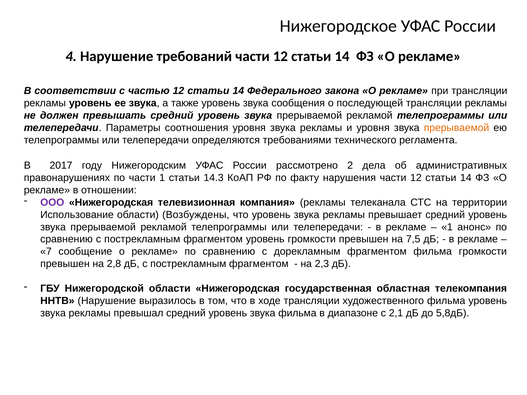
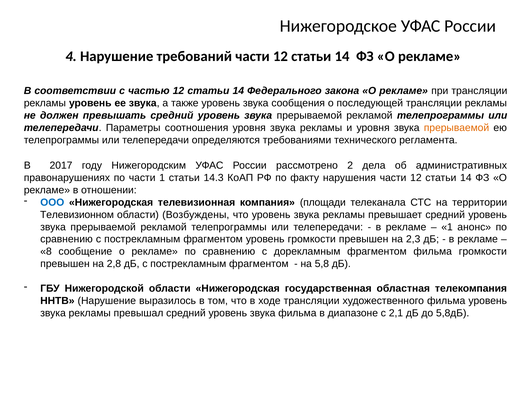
ООО colour: purple -> blue
компания рекламы: рекламы -> площади
Использование: Использование -> Телевизионном
7,5: 7,5 -> 2,3
7: 7 -> 8
2,3: 2,3 -> 5,8
